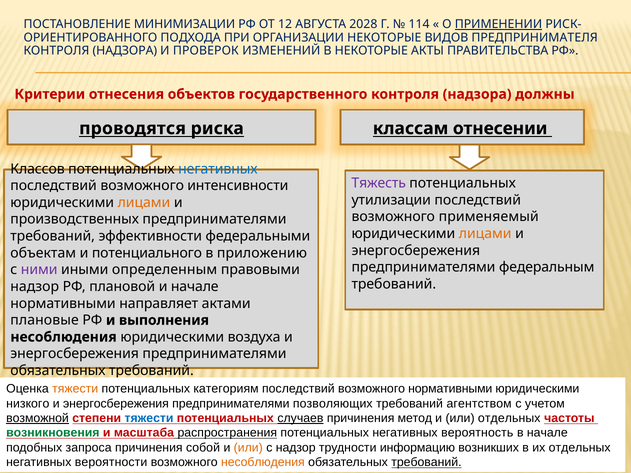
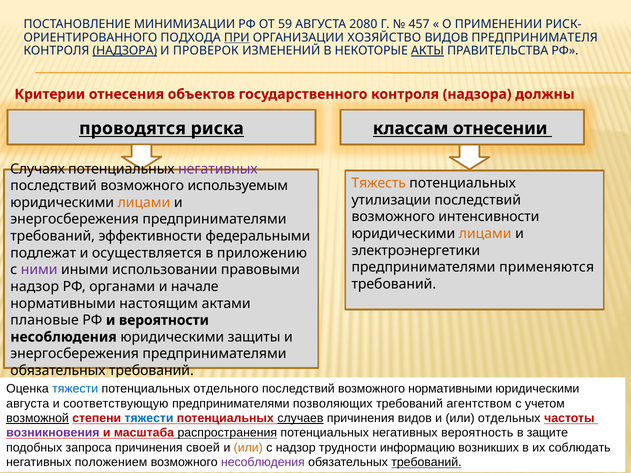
12: 12 -> 59
2028: 2028 -> 2080
114: 114 -> 457
ПРИМЕНЕНИИ underline: present -> none
ПРИ underline: none -> present
ОРГАНИЗАЦИИ НЕКОТОРЫЕ: НЕКОТОРЫЕ -> ХОЗЯЙСТВО
НАДЗОРА at (125, 51) underline: none -> present
АКТЫ underline: none -> present
Классов: Классов -> Случаях
негативных at (218, 169) colour: blue -> purple
Тяжесть colour: purple -> orange
интенсивности: интенсивности -> используемым
применяемый: применяемый -> интенсивности
производственных at (75, 219): производственных -> энергосбережения
энергосбережения at (416, 251): энергосбережения -> электроэнергетики
объектам: объектам -> подлежат
потенциального: потенциального -> осуществляется
федеральным: федеральным -> применяются
определенным: определенным -> использовании
плановой: плановой -> органами
направляет: направляет -> настоящим
выполнения: выполнения -> вероятности
воздуха: воздуха -> защиты
тяжести at (75, 389) colour: orange -> blue
категориям: категориям -> отдельного
низкого at (28, 404): низкого -> августа
энергосбережения at (116, 404): энергосбережения -> соответствующую
причинения метод: метод -> видов
возникновения colour: green -> purple
в начале: начале -> защите
собой: собой -> своей
их отдельных: отдельных -> соблюдать
вероятности: вероятности -> положением
несоблюдения at (263, 463) colour: orange -> purple
